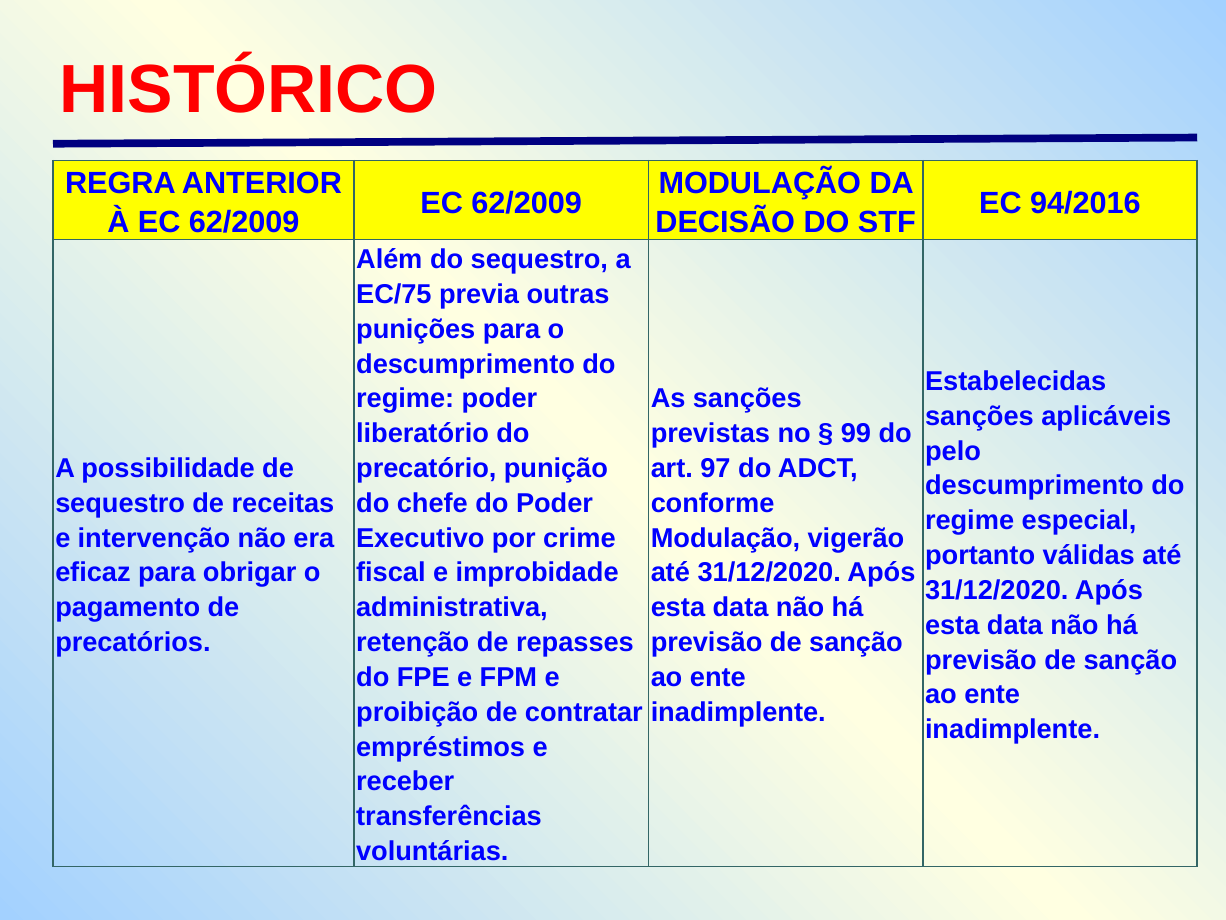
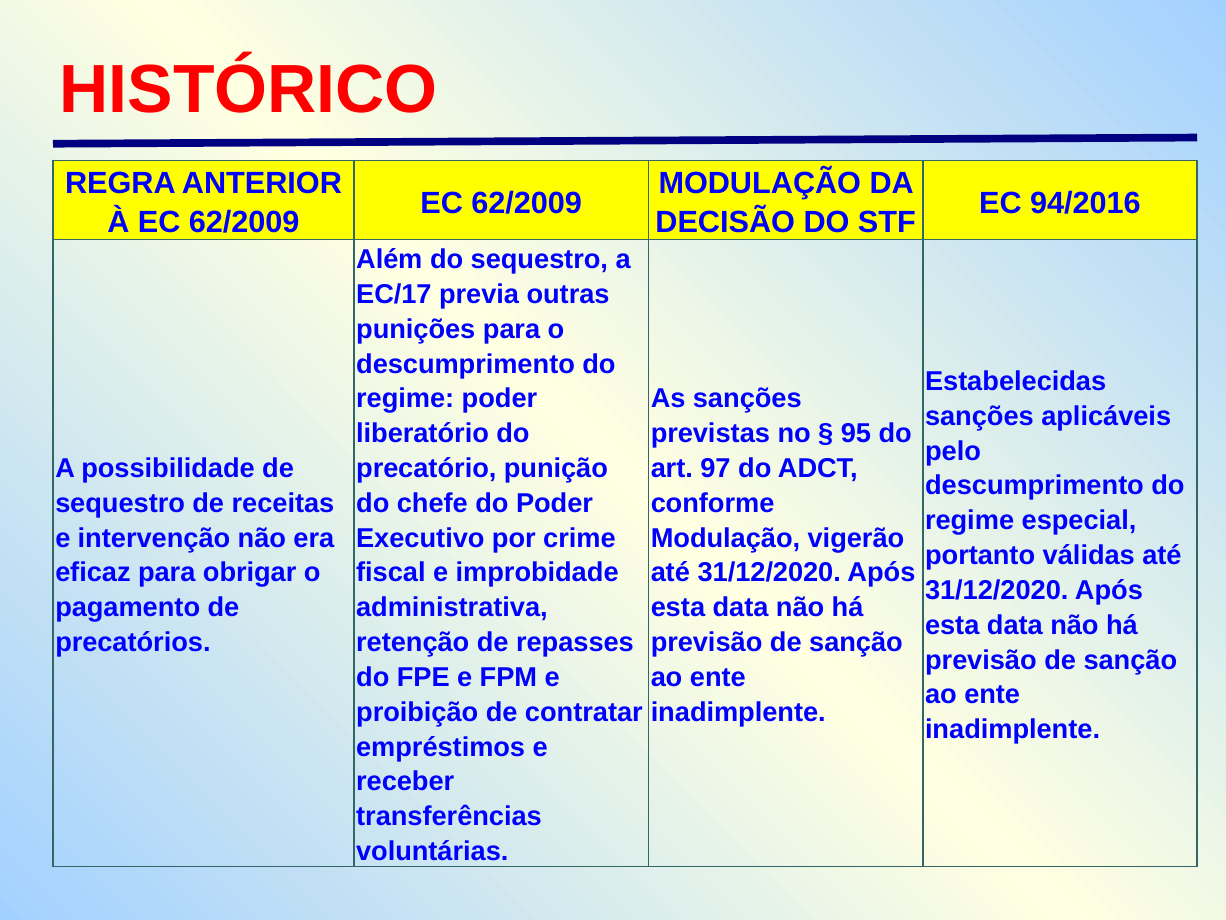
EC/75: EC/75 -> EC/17
99: 99 -> 95
